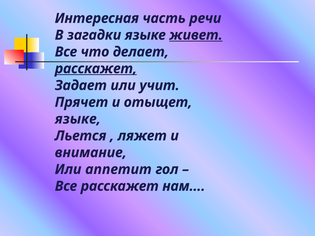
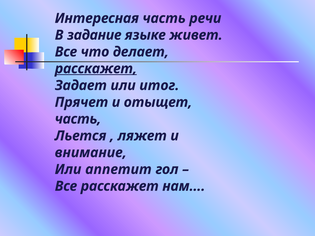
загадки: загадки -> задание
живет underline: present -> none
учит: учит -> итог
языке at (78, 119): языке -> часть
